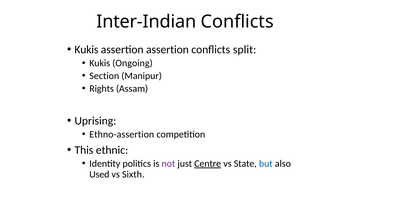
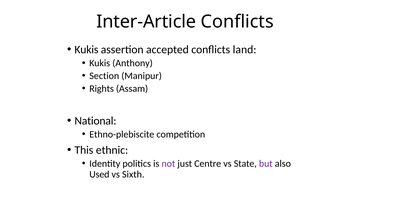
Inter-Indian: Inter-Indian -> Inter-Article
assertion assertion: assertion -> accepted
split: split -> land
Ongoing: Ongoing -> Anthony
Uprising: Uprising -> National
Ethno-assertion: Ethno-assertion -> Ethno-plebiscite
Centre underline: present -> none
but colour: blue -> purple
